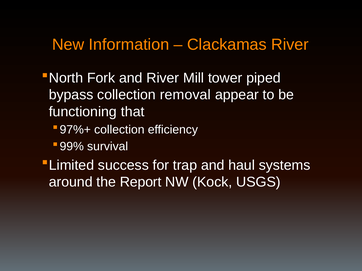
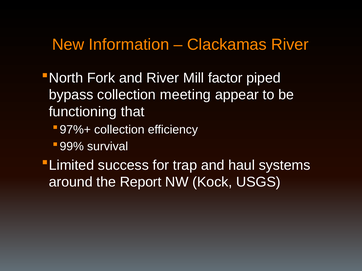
tower: tower -> factor
removal: removal -> meeting
